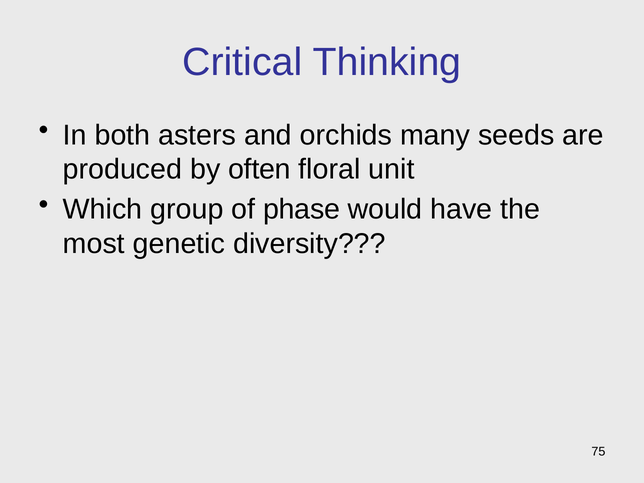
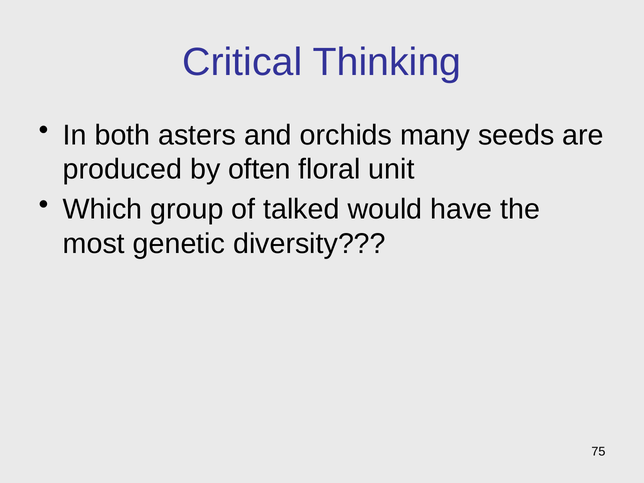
phase: phase -> talked
